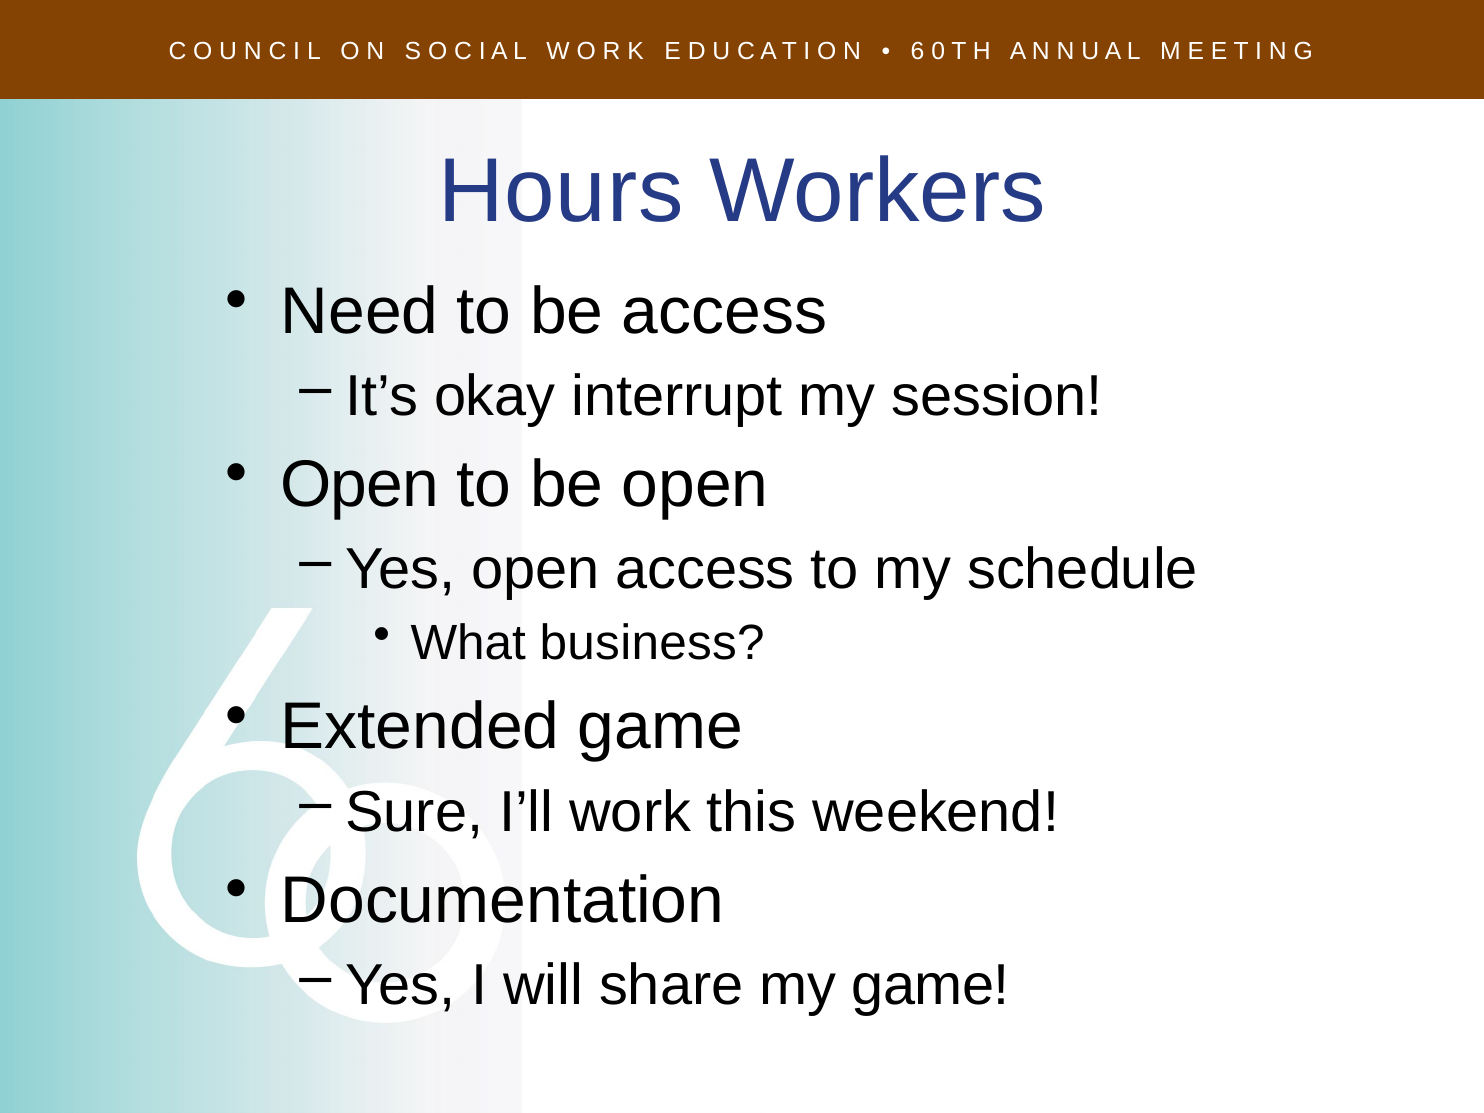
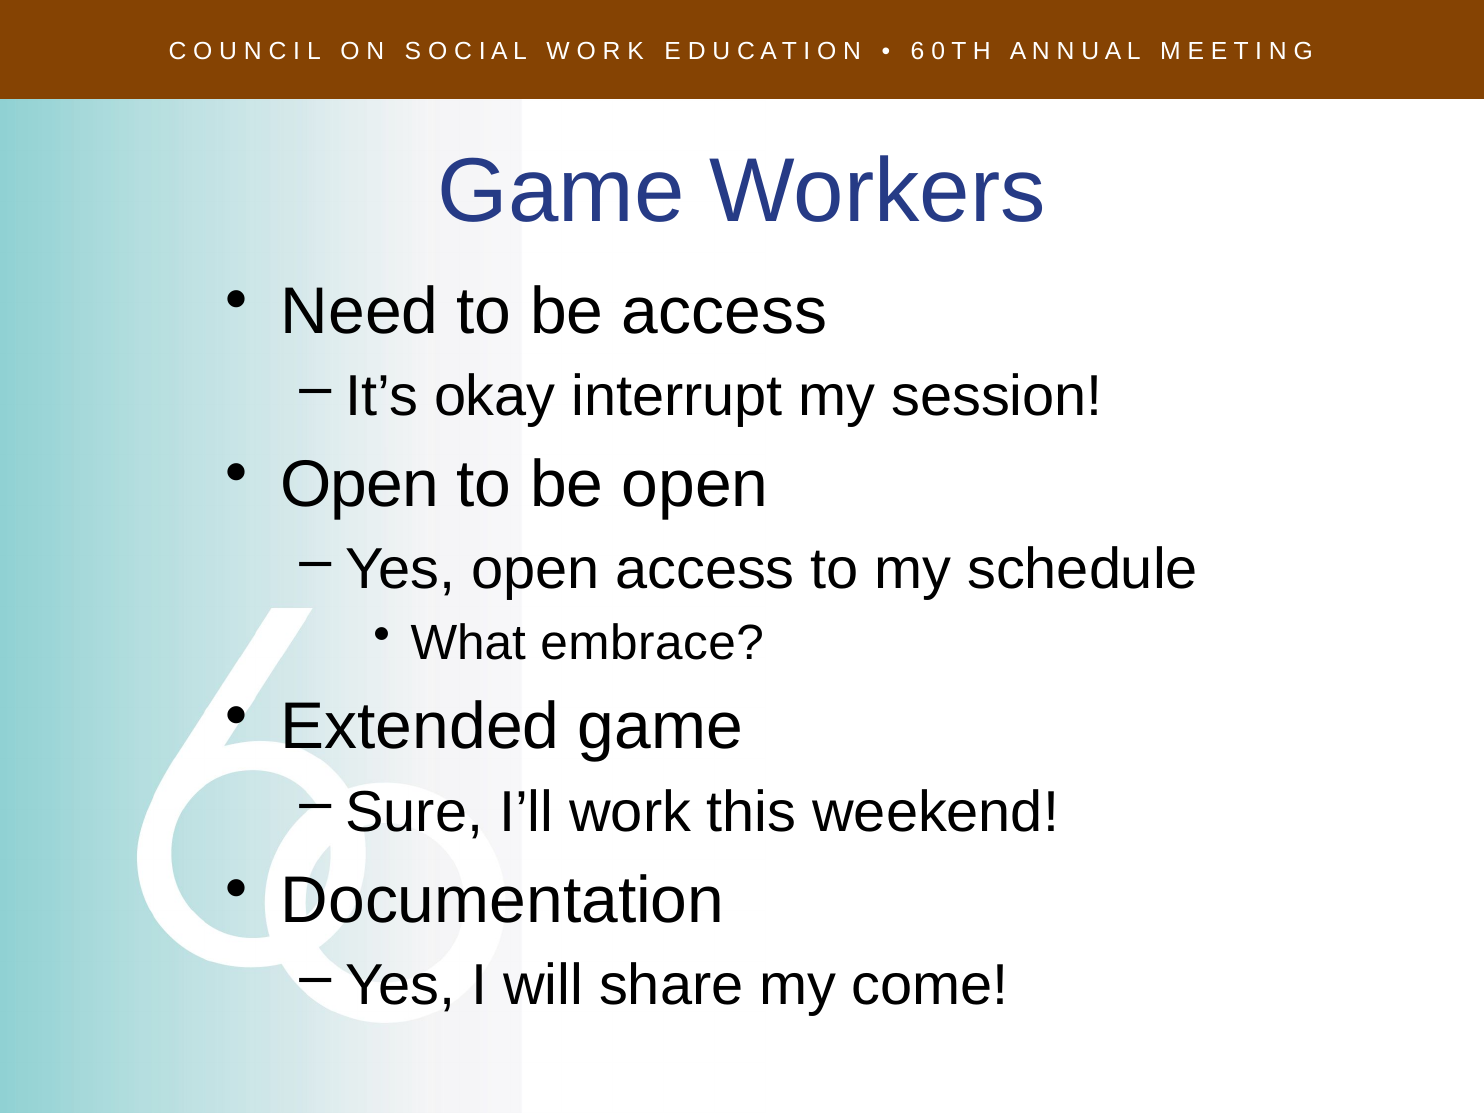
Hours at (561, 192): Hours -> Game
business: business -> embrace
my game: game -> come
